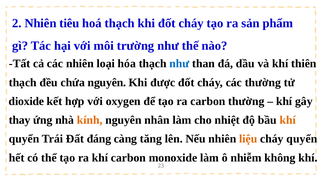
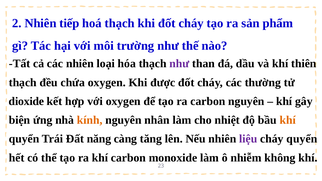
tiêu: tiêu -> tiếp
như at (179, 64) colour: blue -> purple
chứa nguyên: nguyên -> oxygen
carbon thường: thường -> nguyên
thay: thay -> biện
đáng: đáng -> năng
liệu colour: orange -> purple
